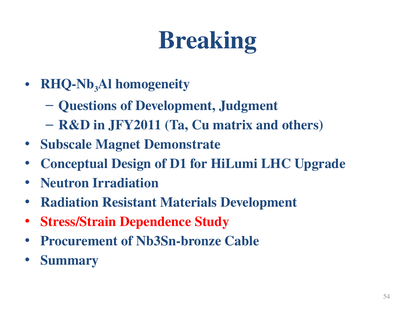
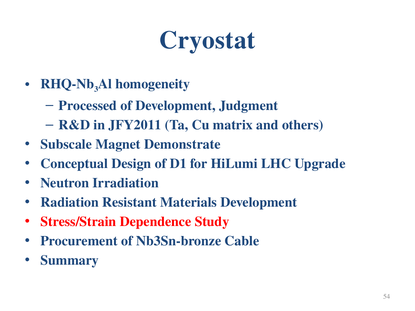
Breaking: Breaking -> Cryostat
Questions: Questions -> Processed
